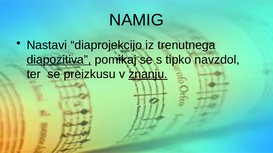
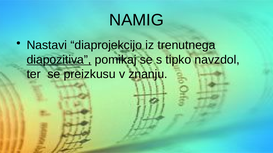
znanju underline: present -> none
